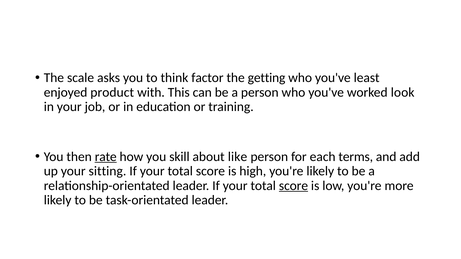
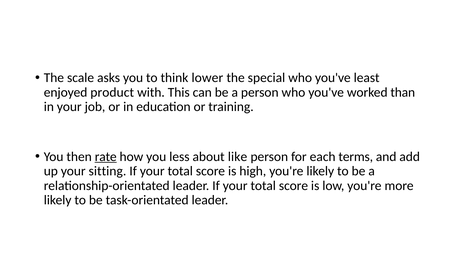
factor: factor -> lower
getting: getting -> special
look: look -> than
skill: skill -> less
score at (293, 186) underline: present -> none
